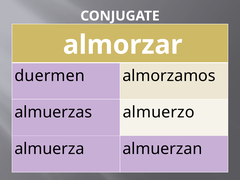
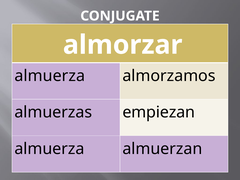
duermen at (50, 76): duermen -> almuerza
almuerzo: almuerzo -> empiezan
